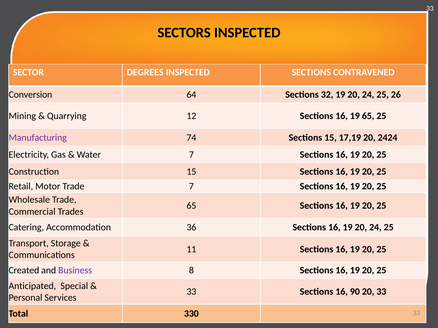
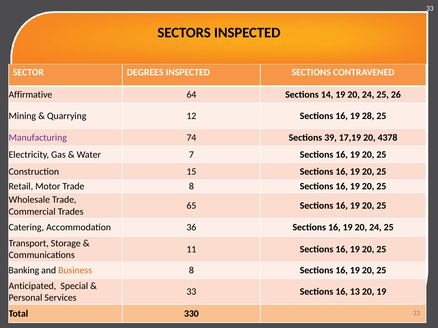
Conversion: Conversion -> Affirmative
32: 32 -> 14
19 65: 65 -> 28
Sections 15: 15 -> 39
2424: 2424 -> 4378
Trade 7: 7 -> 8
Created: Created -> Banking
Business colour: purple -> orange
90: 90 -> 13
20 33: 33 -> 19
